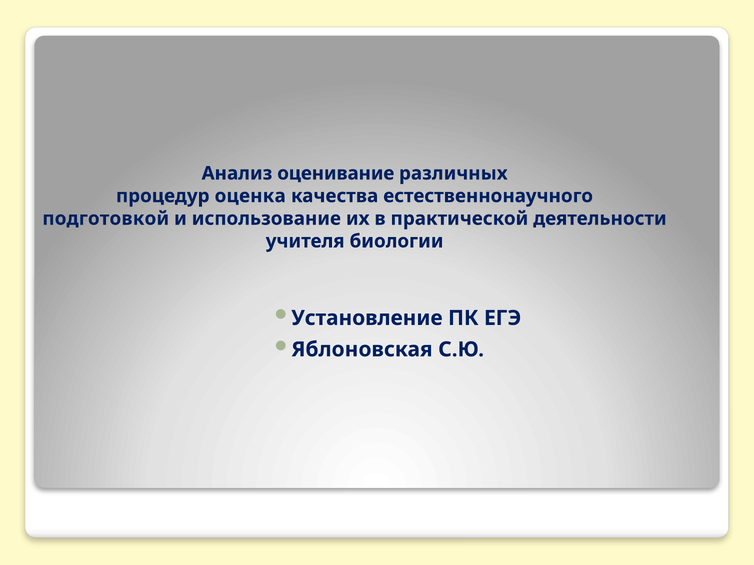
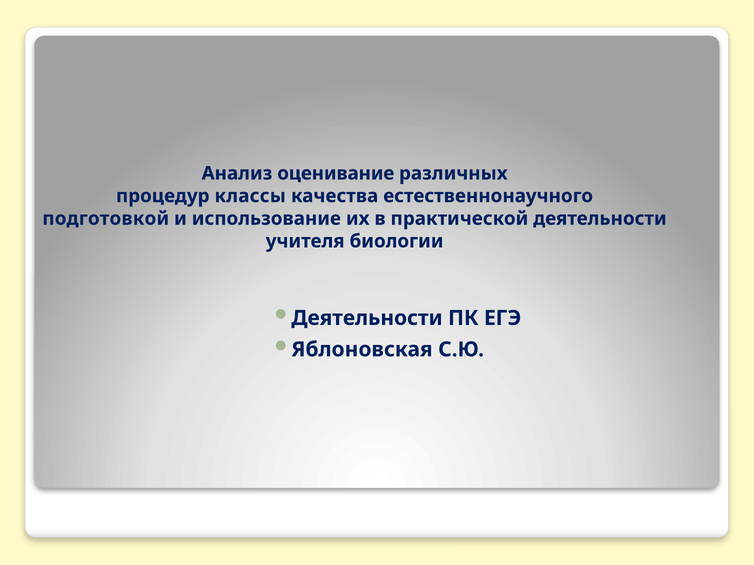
оценка: оценка -> классы
Установление at (367, 318): Установление -> Деятельности
